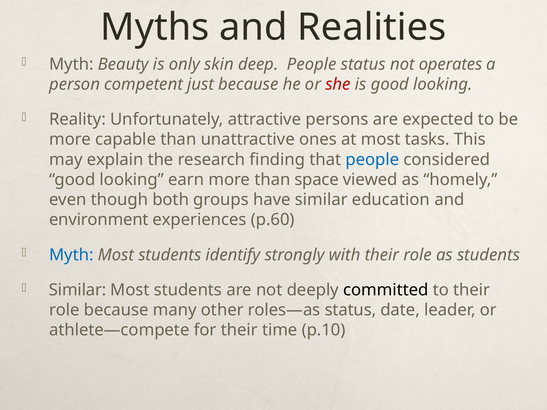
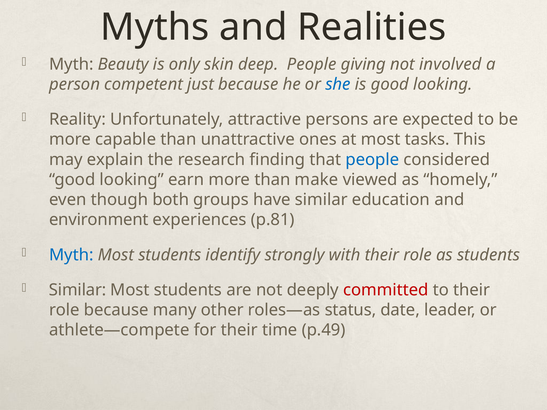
People status: status -> giving
operates: operates -> involved
she colour: red -> blue
space: space -> make
p.60: p.60 -> p.81
committed colour: black -> red
p.10: p.10 -> p.49
